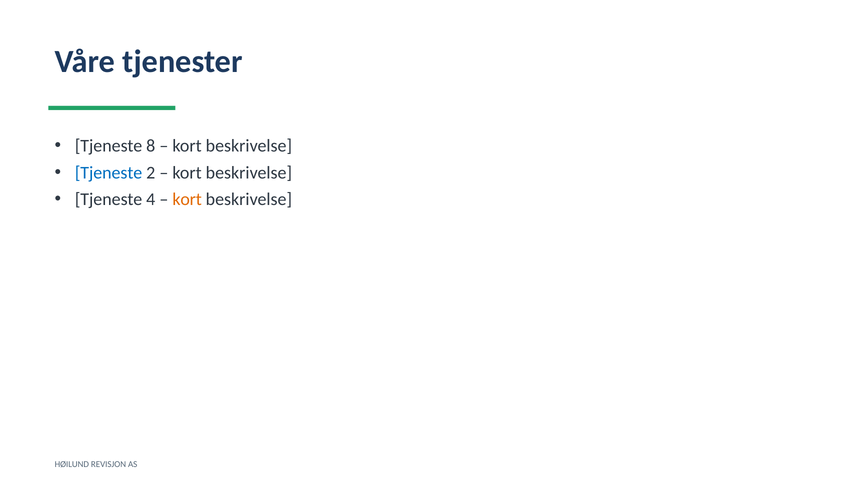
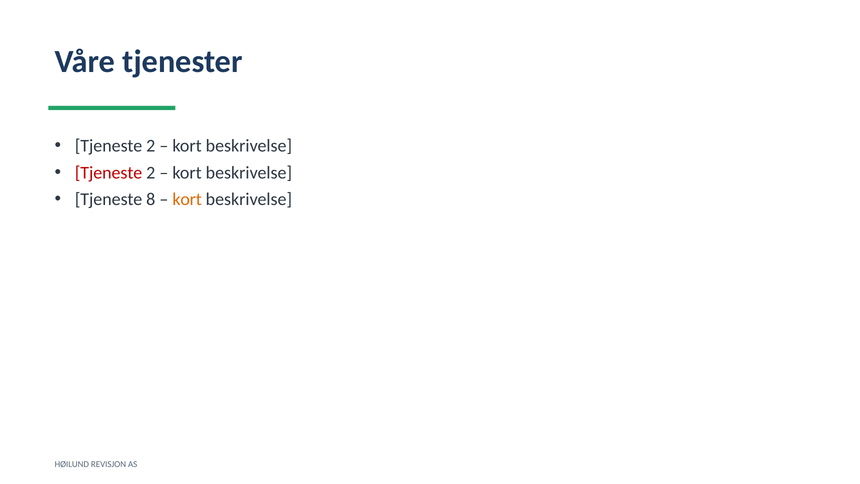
8 at (151, 146): 8 -> 2
Tjeneste at (109, 173) colour: blue -> red
4: 4 -> 8
